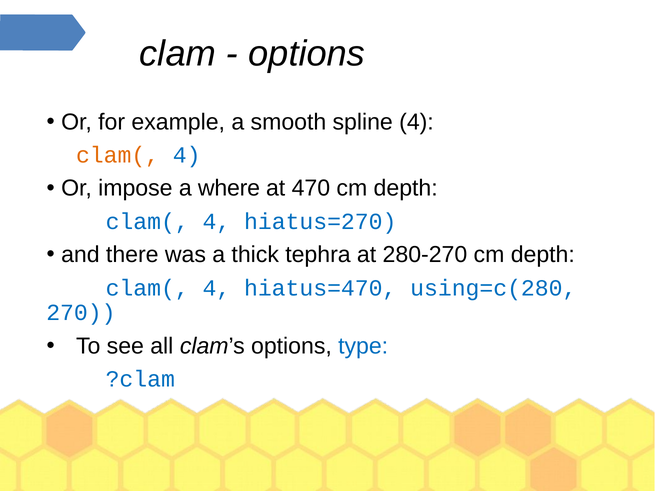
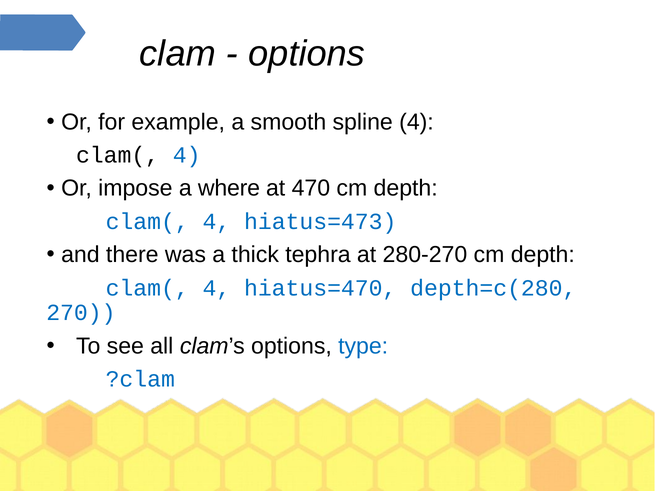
clam( at (118, 155) colour: orange -> black
hiatus=270: hiatus=270 -> hiatus=473
using=c(280: using=c(280 -> depth=c(280
